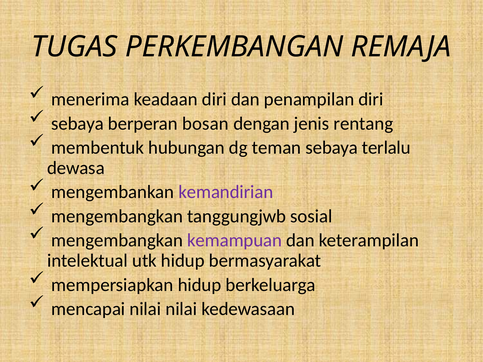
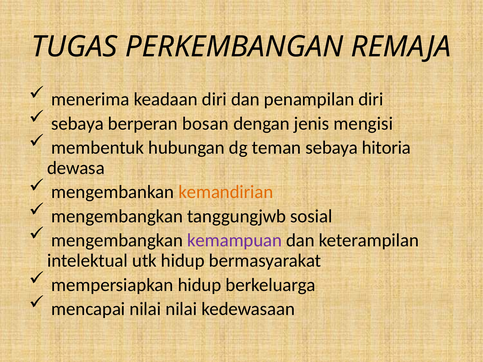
rentang: rentang -> mengisi
terlalu: terlalu -> hitoria
kemandirian colour: purple -> orange
